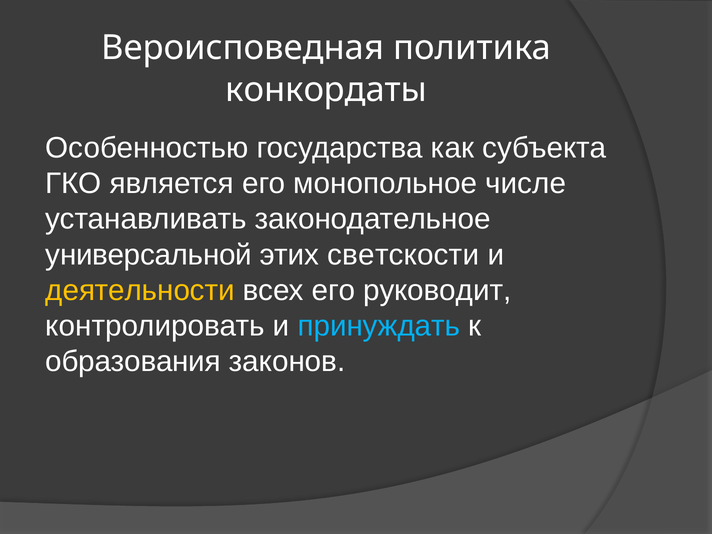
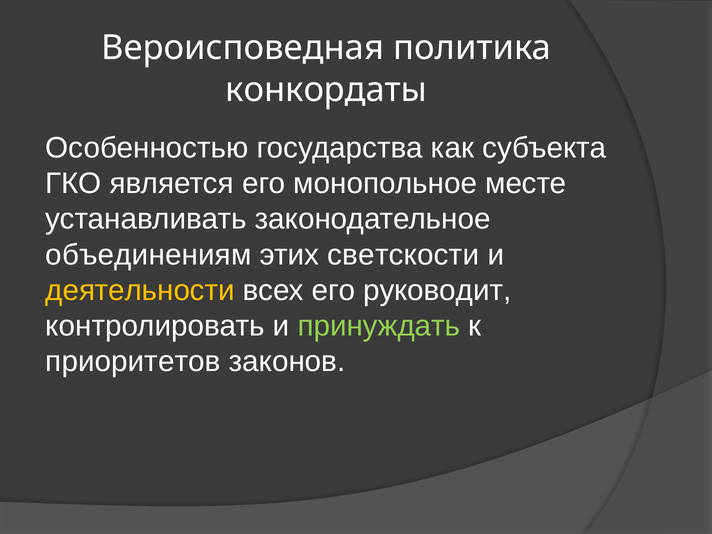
числе: числе -> месте
универсальной: универсальной -> объединениям
принуждать colour: light blue -> light green
образования: образования -> приоритетов
